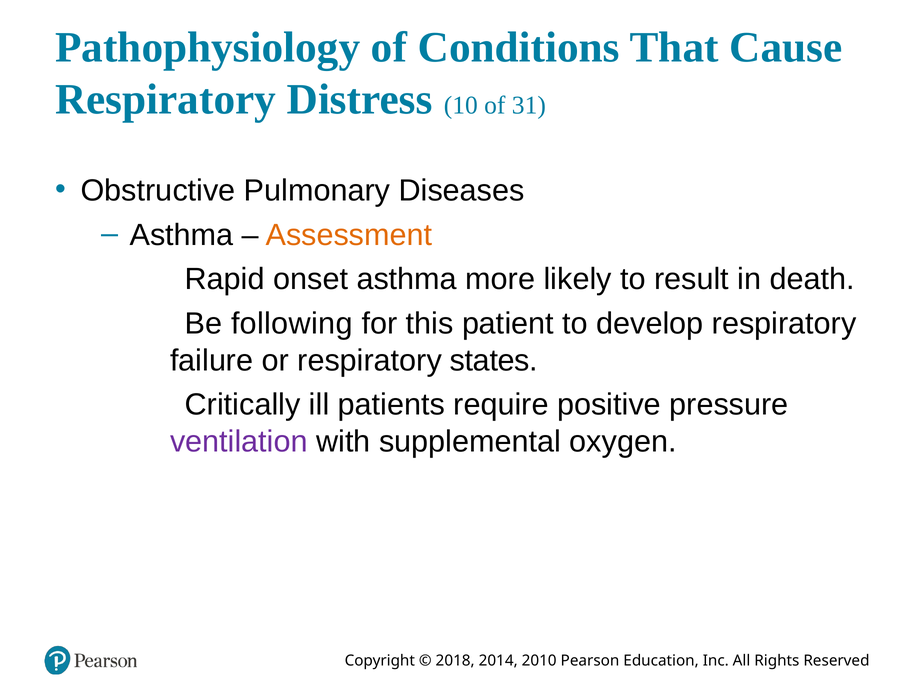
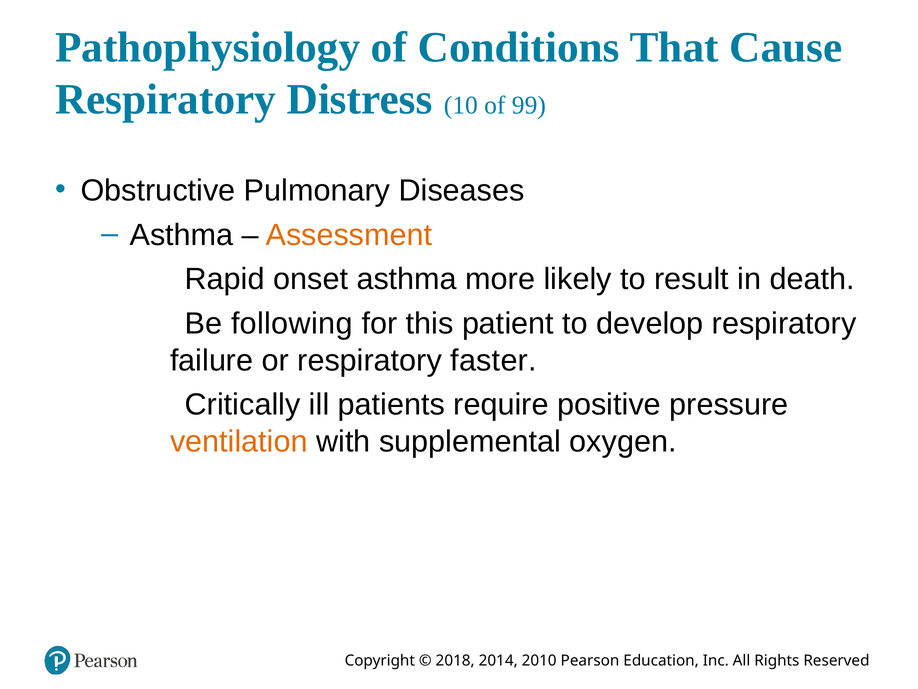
31: 31 -> 99
states: states -> faster
ventilation colour: purple -> orange
